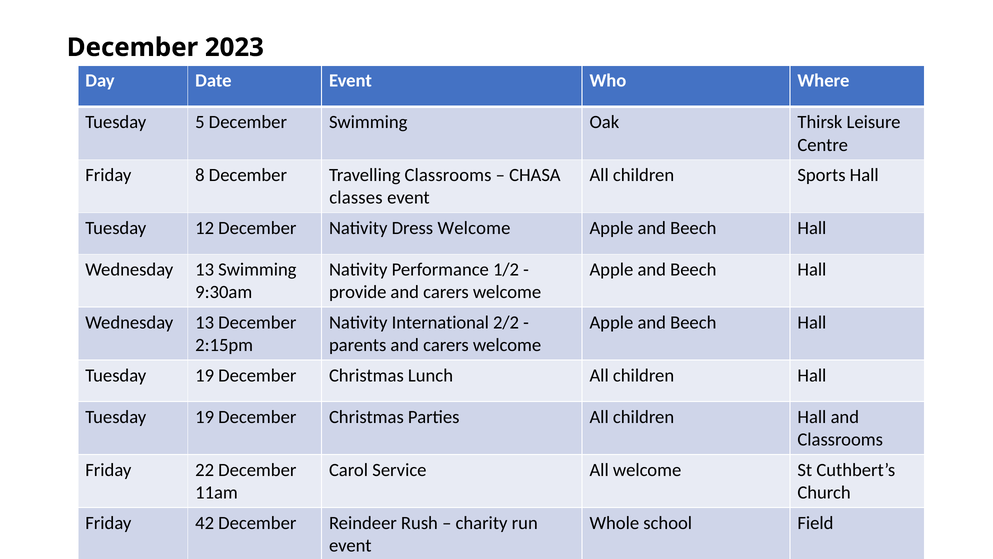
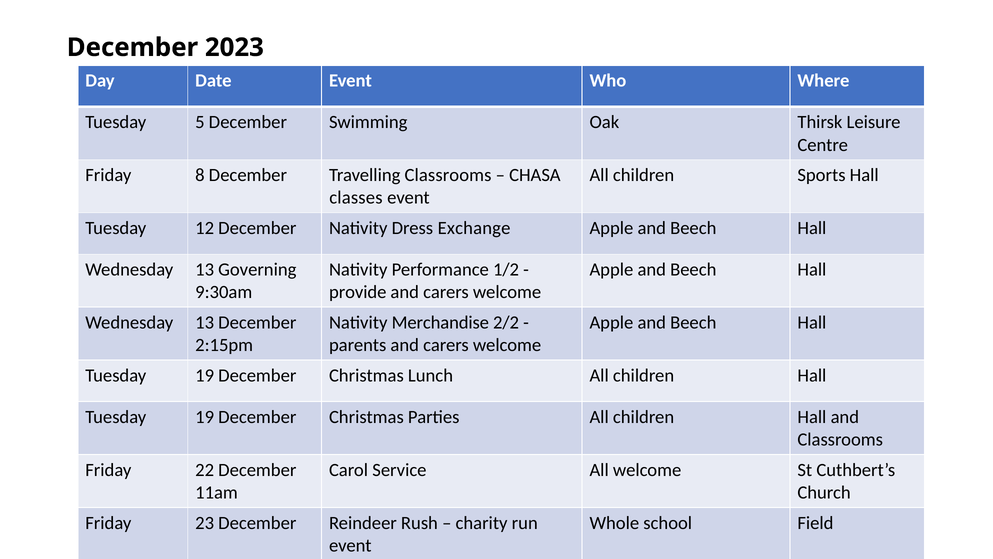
Dress Welcome: Welcome -> Exchange
13 Swimming: Swimming -> Governing
International: International -> Merchandise
42: 42 -> 23
